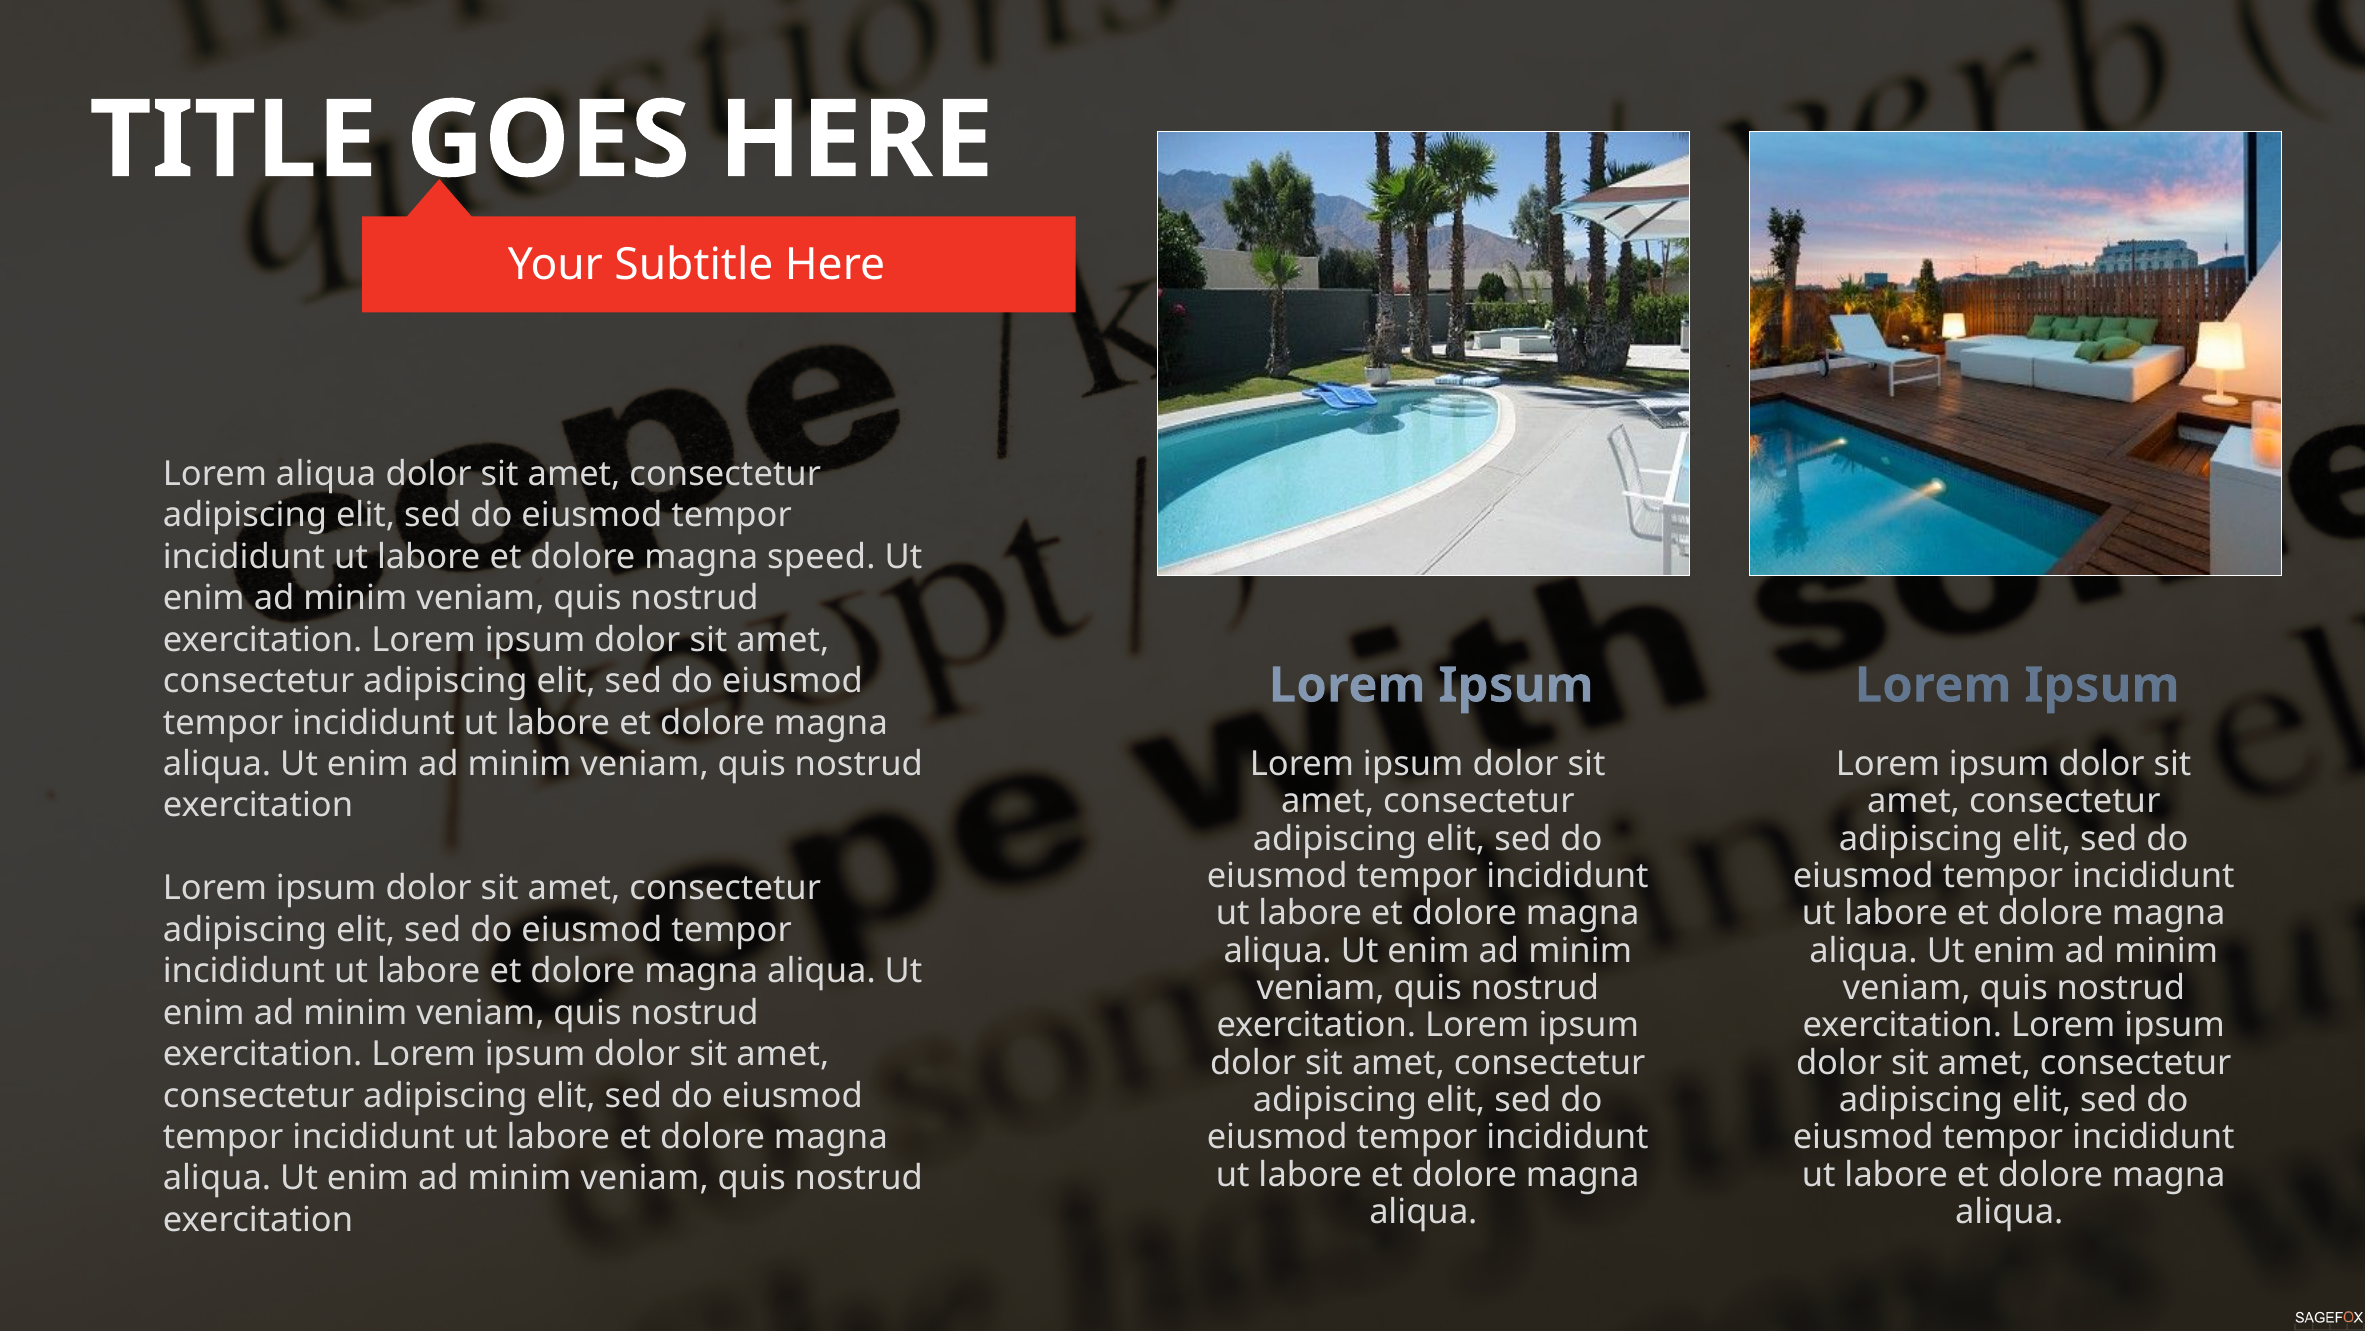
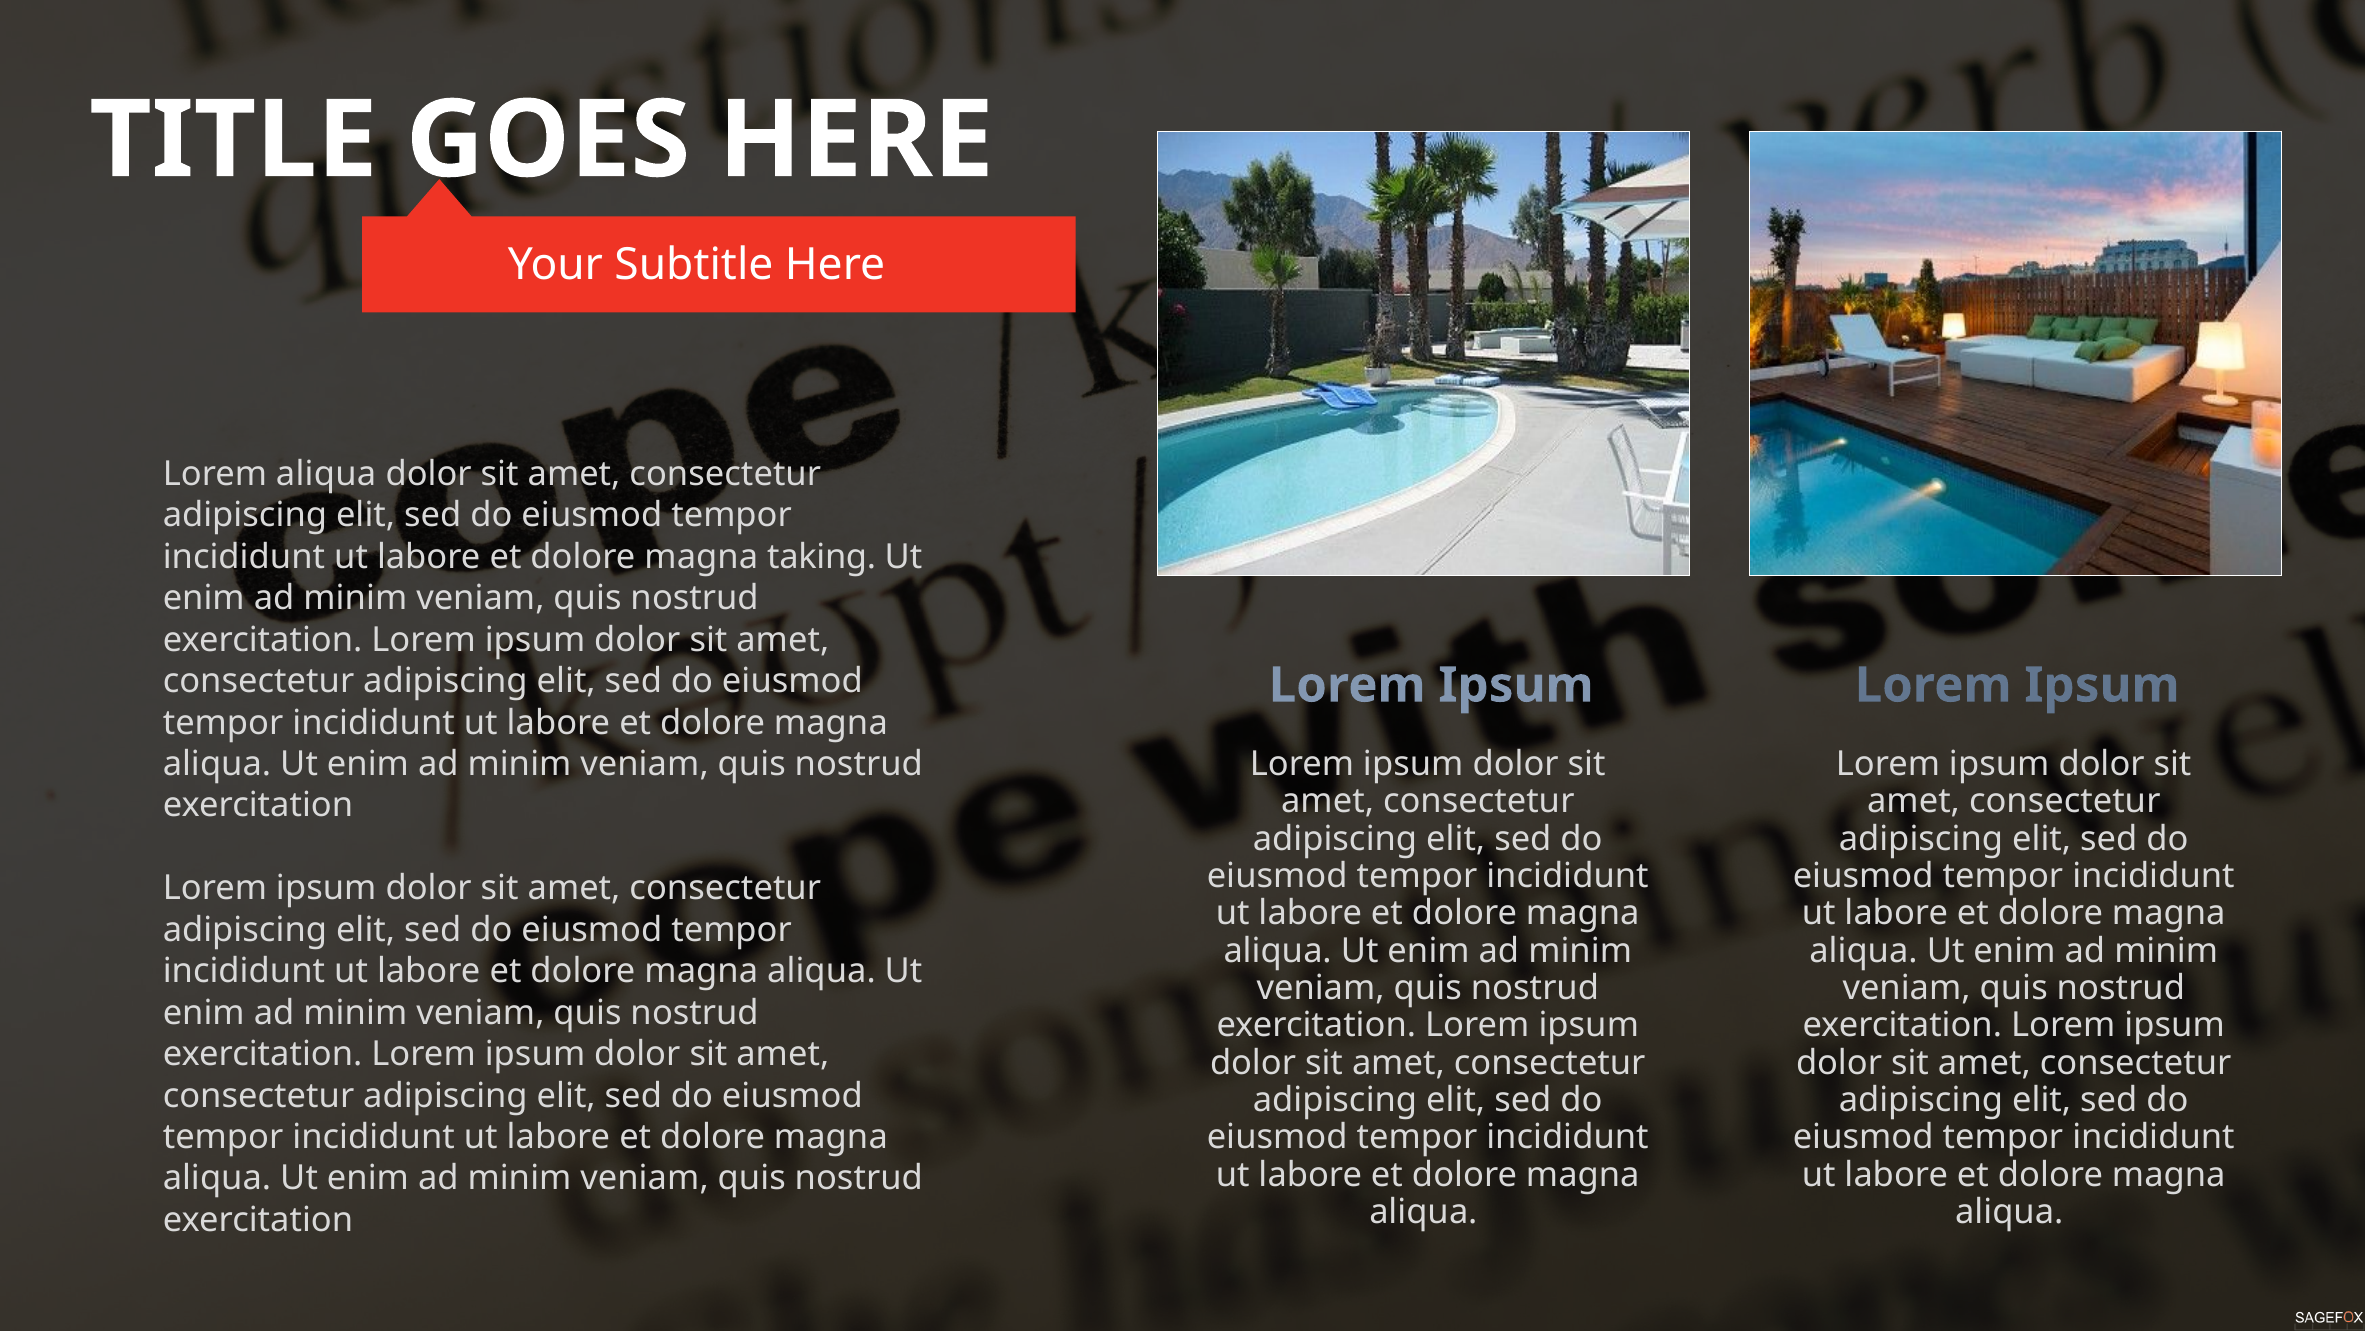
speed: speed -> taking
